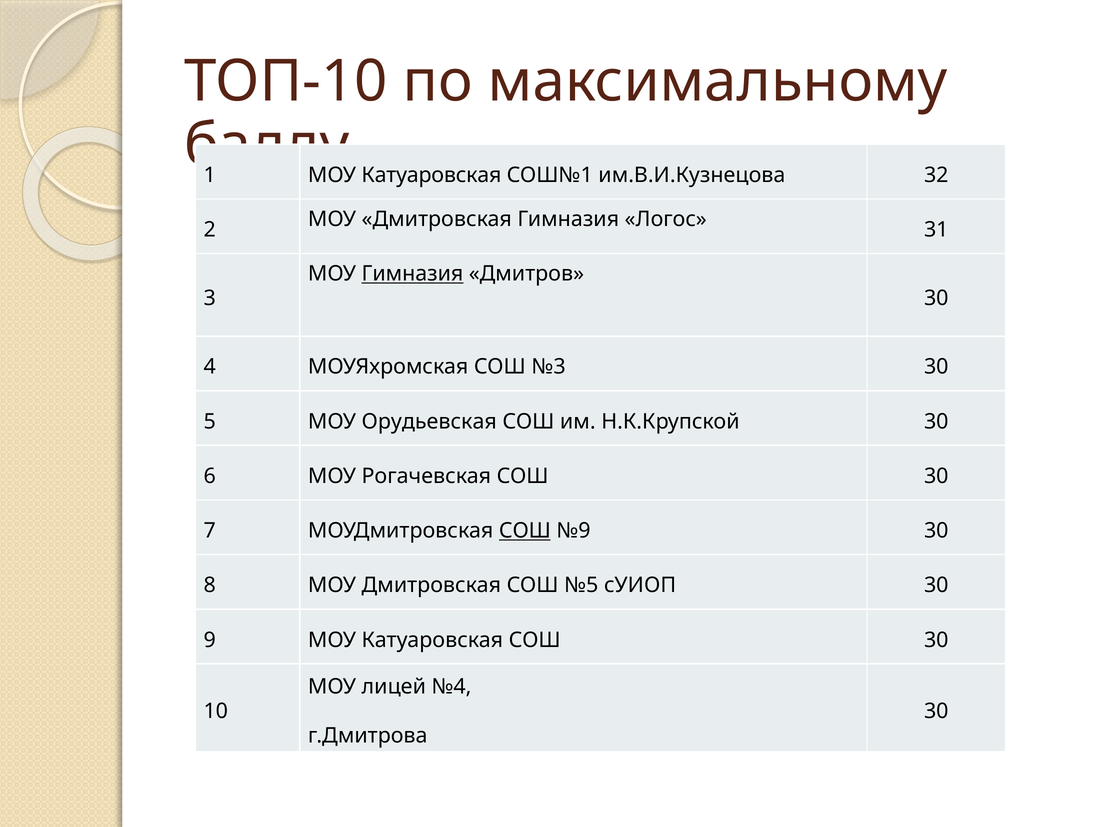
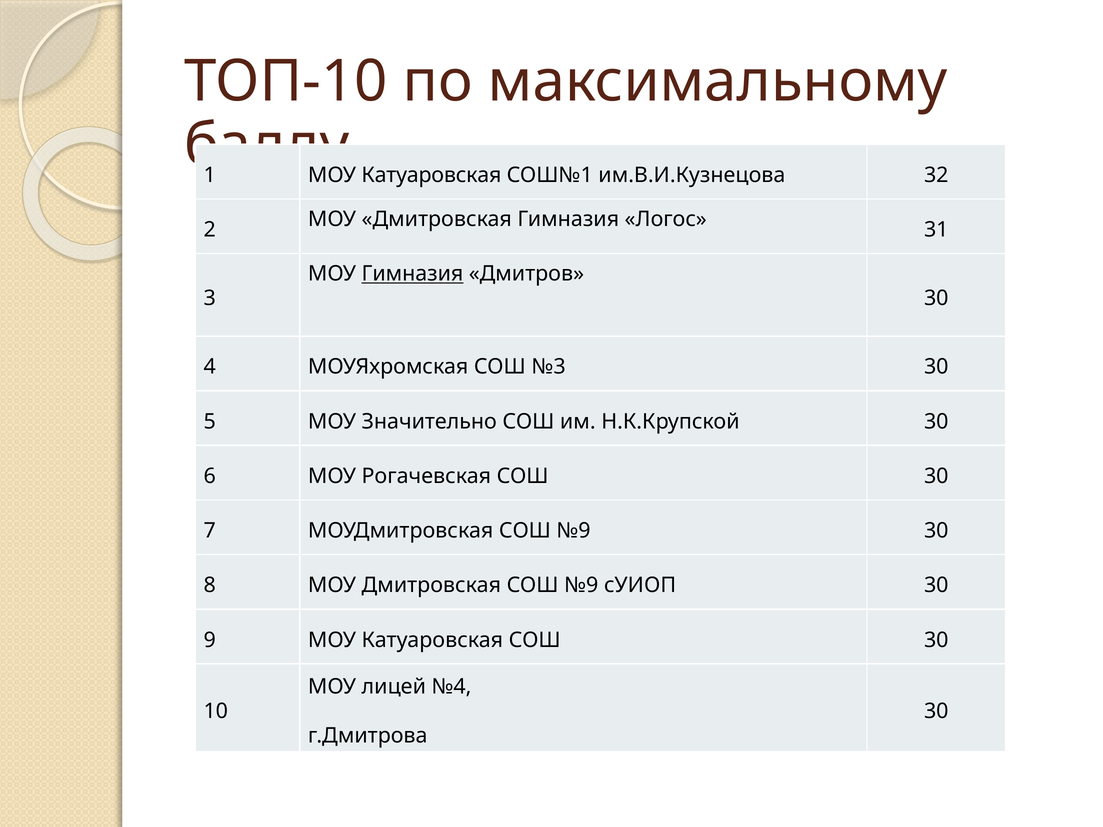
Орудьевская: Орудьевская -> Значительно
СОШ at (525, 531) underline: present -> none
Дмитровская СОШ №5: №5 -> №9
